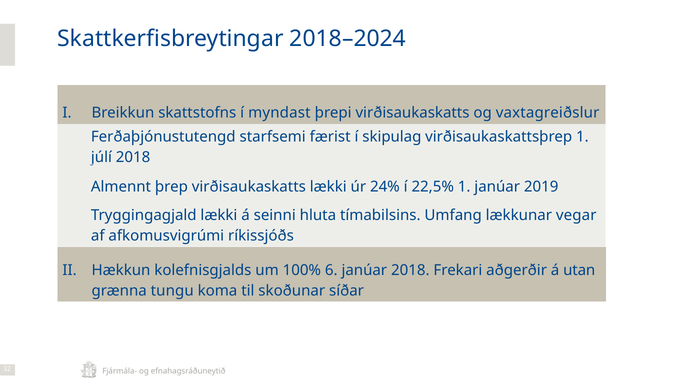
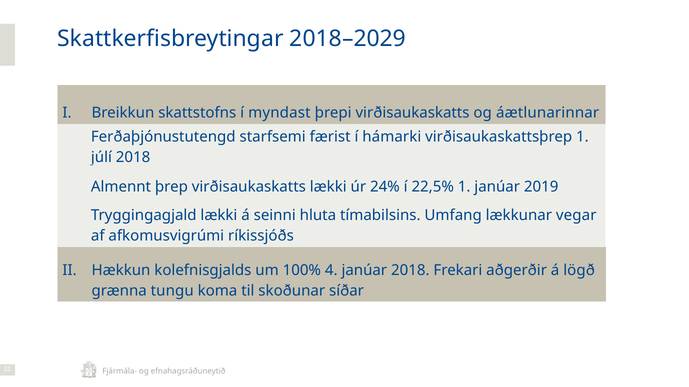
2018–2024: 2018–2024 -> 2018–2029
vaxtagreiðslur: vaxtagreiðslur -> áætlunarinnar
skipulag: skipulag -> hámarki
6: 6 -> 4
utan: utan -> lögð
